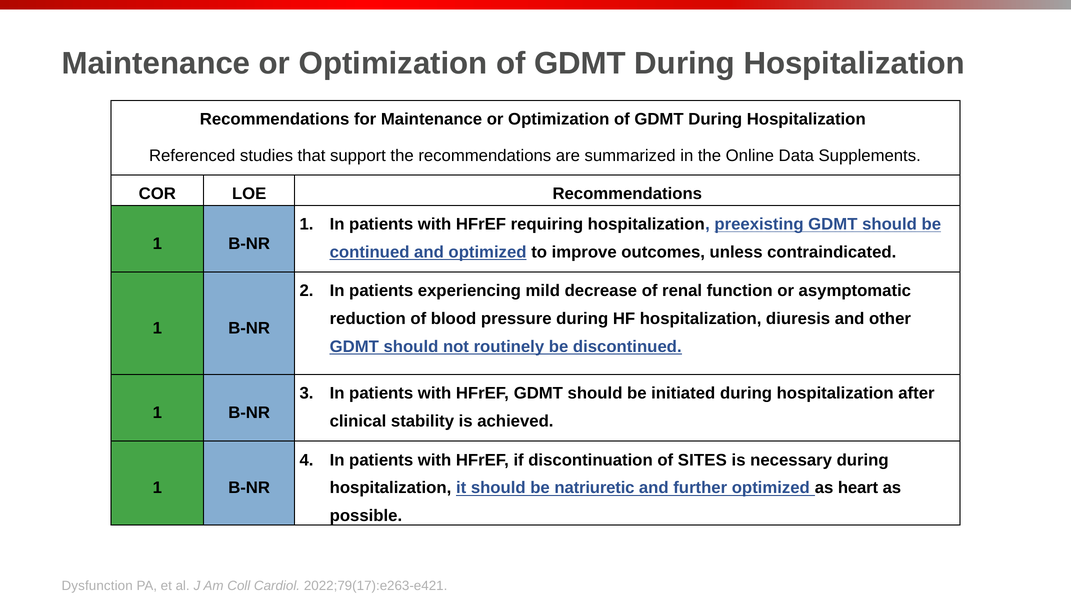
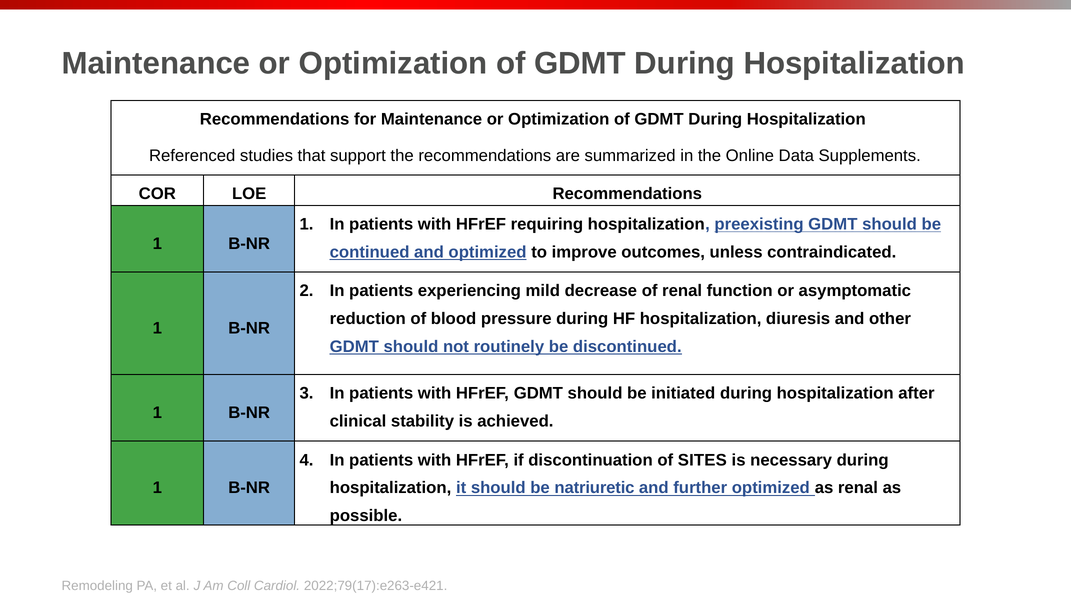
as heart: heart -> renal
Dysfunction: Dysfunction -> Remodeling
